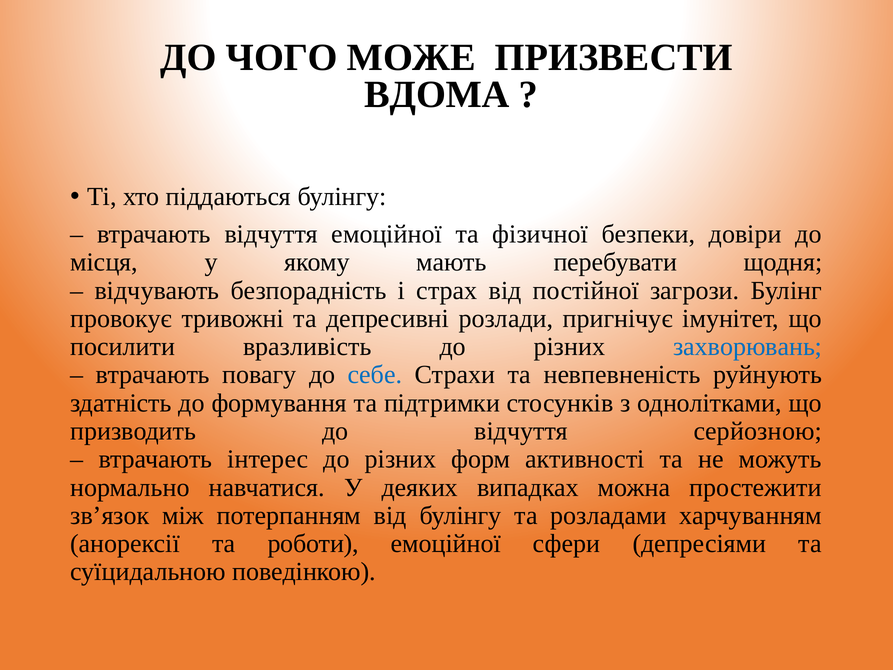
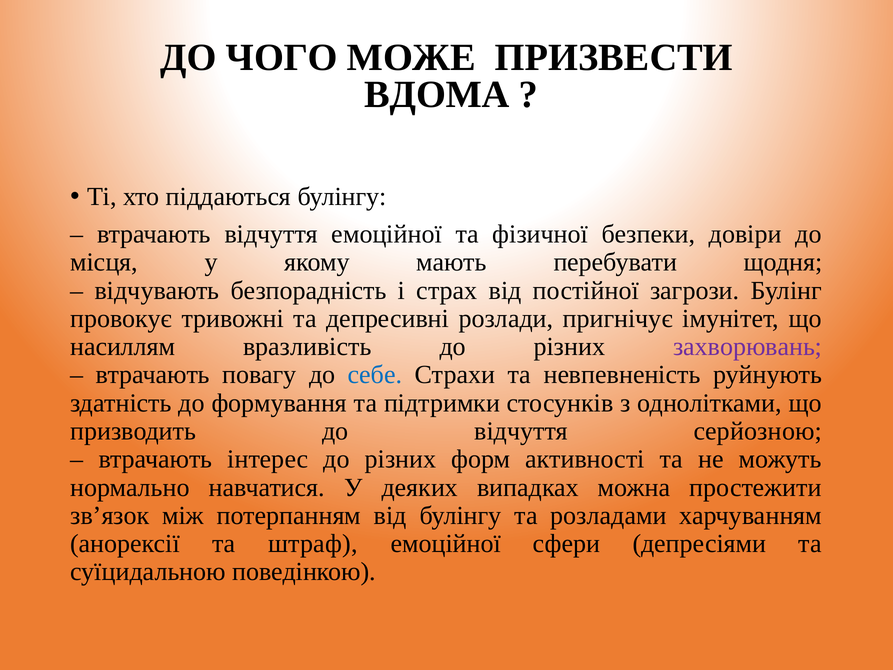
посилити: посилити -> насиллям
захворювань colour: blue -> purple
роботи: роботи -> штраф
